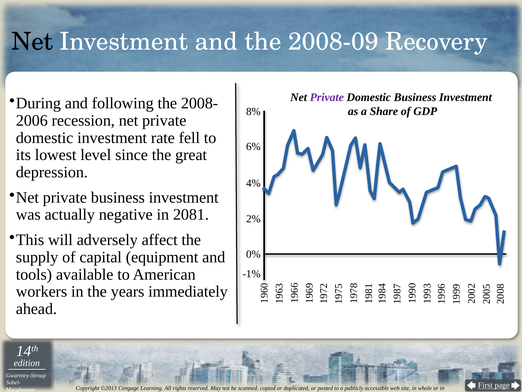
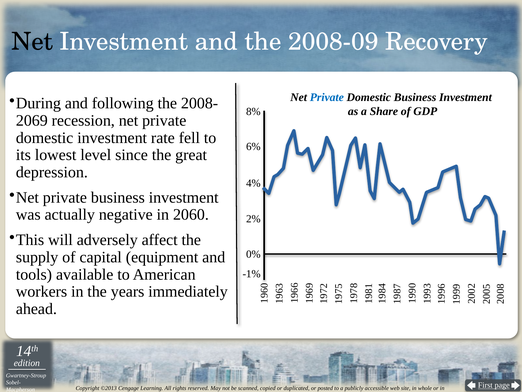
Private at (327, 97) colour: purple -> blue
2006: 2006 -> 2069
2081: 2081 -> 2060
